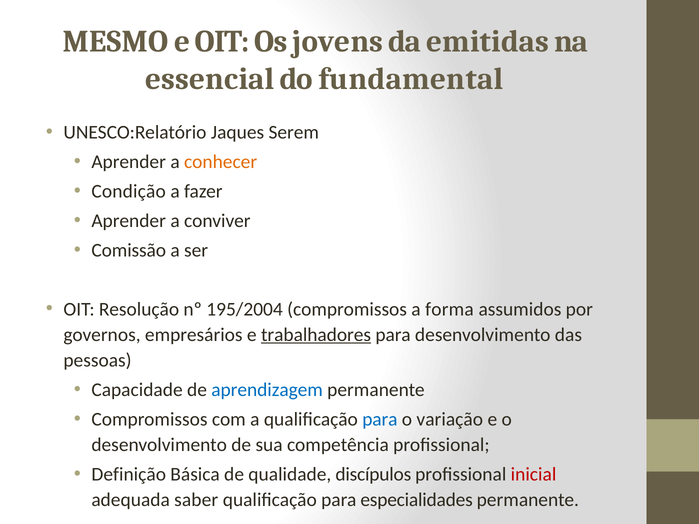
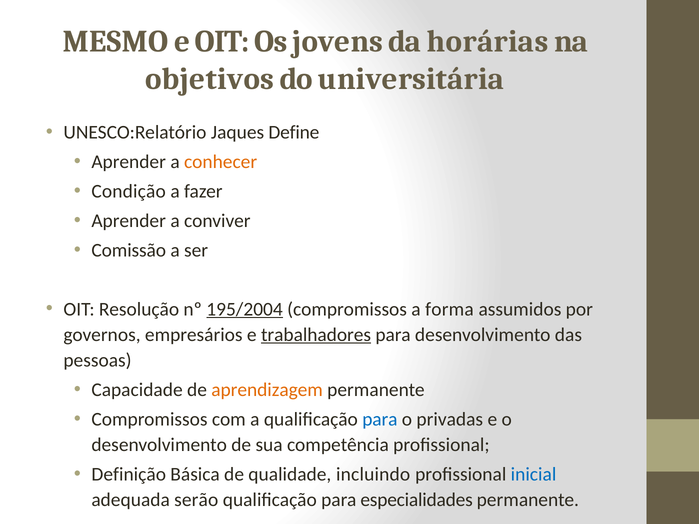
emitidas: emitidas -> horárias
essencial: essencial -> objetivos
fundamental: fundamental -> universitária
Serem: Serem -> Define
195/2004 underline: none -> present
aprendizagem colour: blue -> orange
variação: variação -> privadas
discípulos: discípulos -> incluindo
inicial colour: red -> blue
saber: saber -> serão
